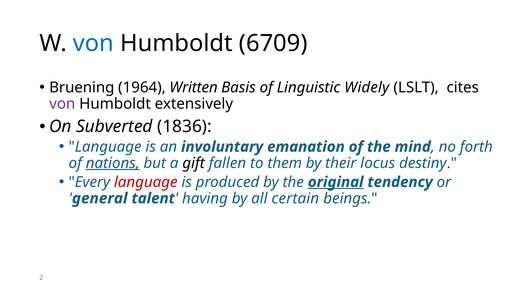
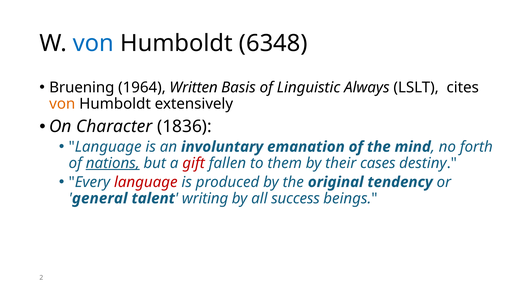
6709: 6709 -> 6348
Widely: Widely -> Always
von at (62, 104) colour: purple -> orange
Subverted: Subverted -> Character
gift colour: black -> red
locus: locus -> cases
original underline: present -> none
having: having -> writing
certain: certain -> success
